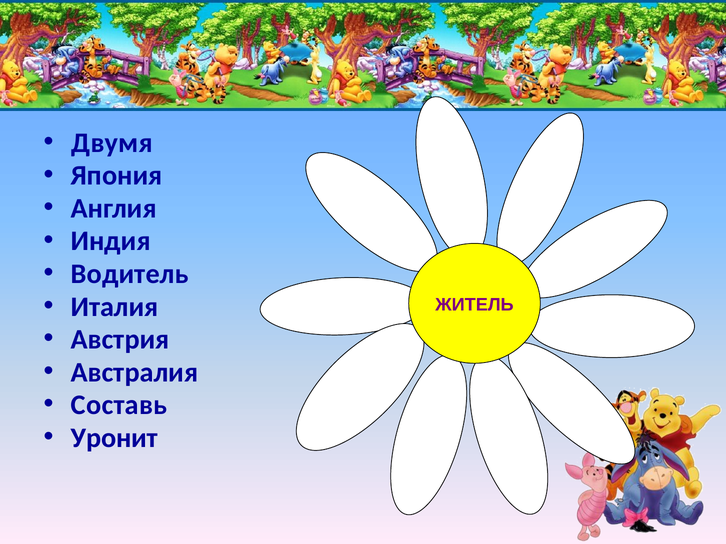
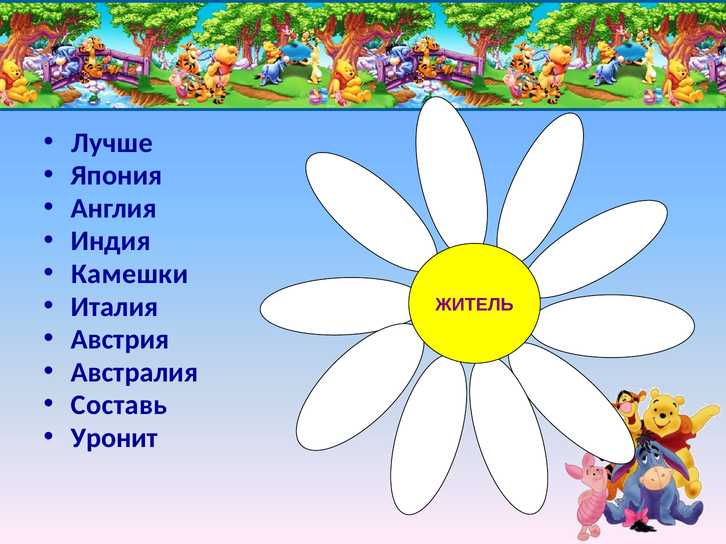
Двумя: Двумя -> Лучше
Водитель: Водитель -> Камешки
